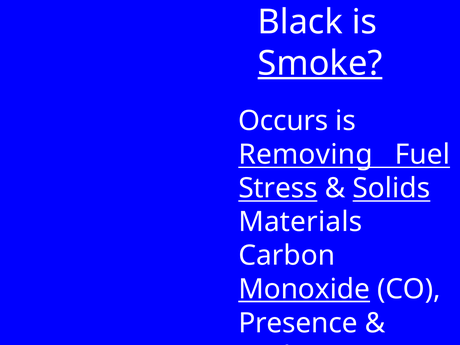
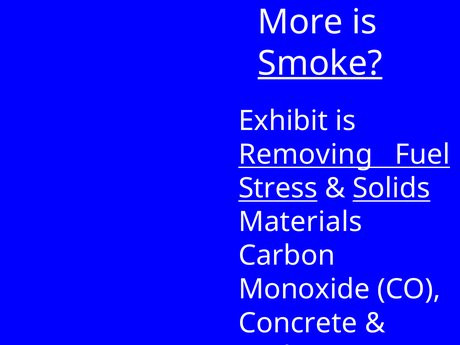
Black: Black -> More
Occurs: Occurs -> Exhibit
Monoxide underline: present -> none
Presence: Presence -> Concrete
